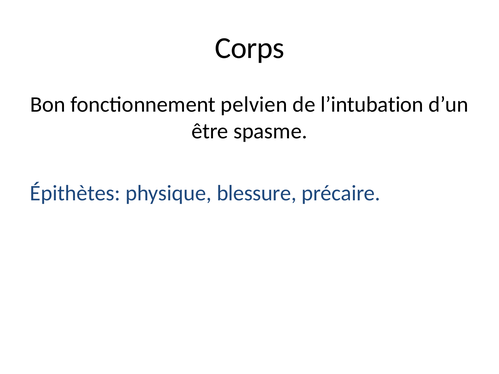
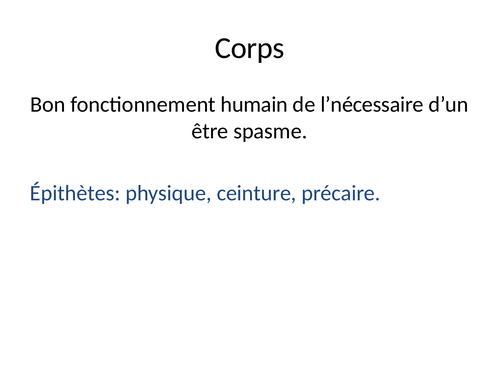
pelvien: pelvien -> humain
l’intubation: l’intubation -> l’nécessaire
blessure: blessure -> ceinture
